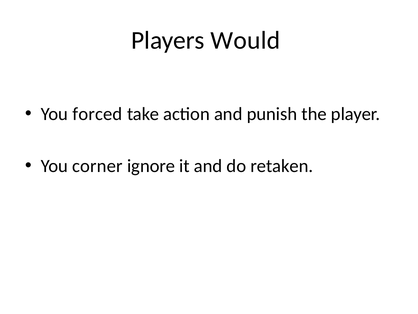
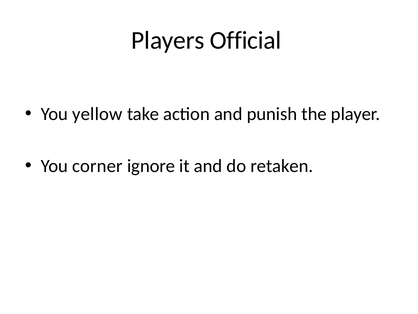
Would: Would -> Official
forced: forced -> yellow
